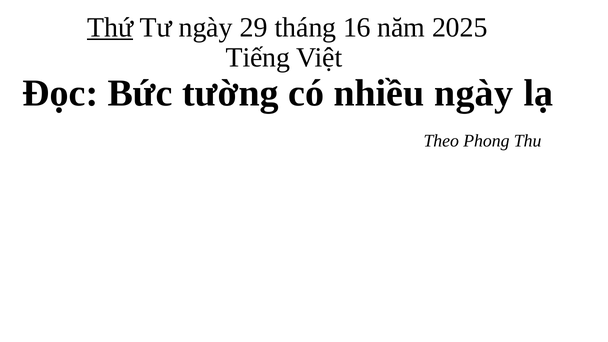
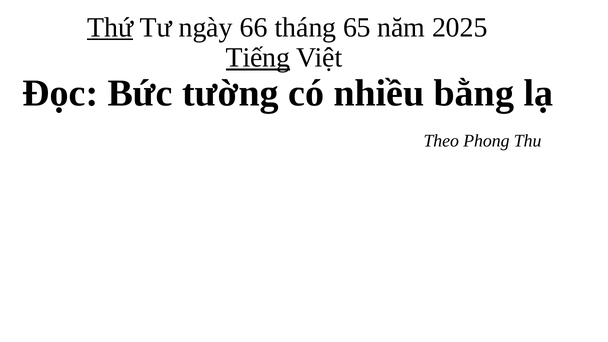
29: 29 -> 66
16: 16 -> 65
Tiếng underline: none -> present
nhiều ngày: ngày -> bằng
